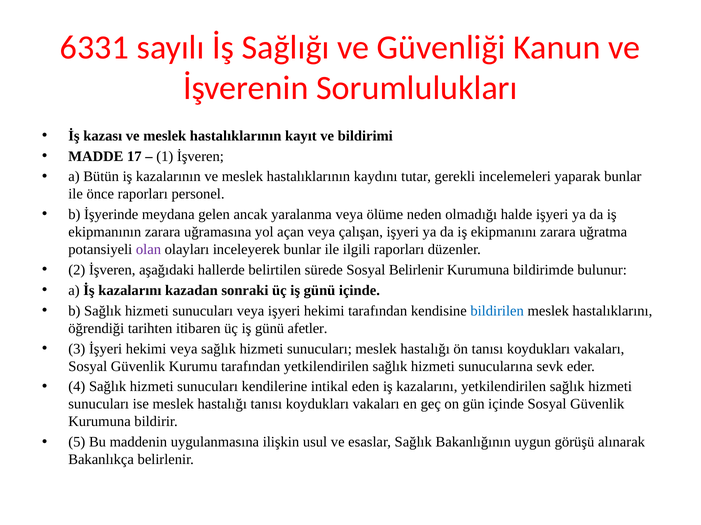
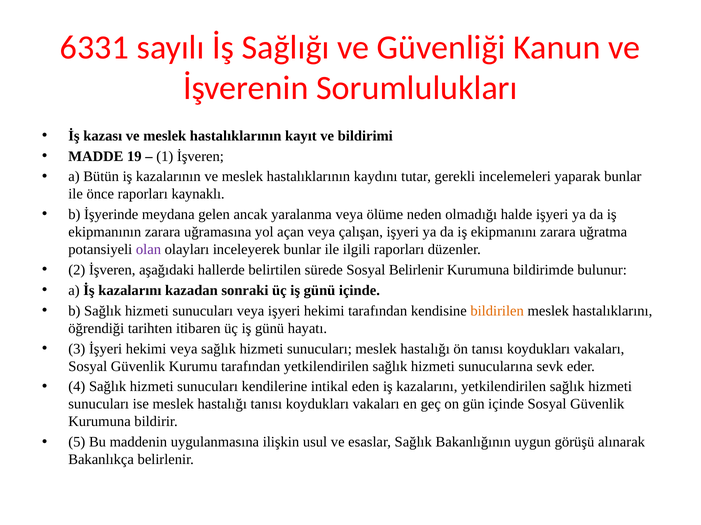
17: 17 -> 19
personel: personel -> kaynaklı
bildirilen colour: blue -> orange
afetler: afetler -> hayatı
